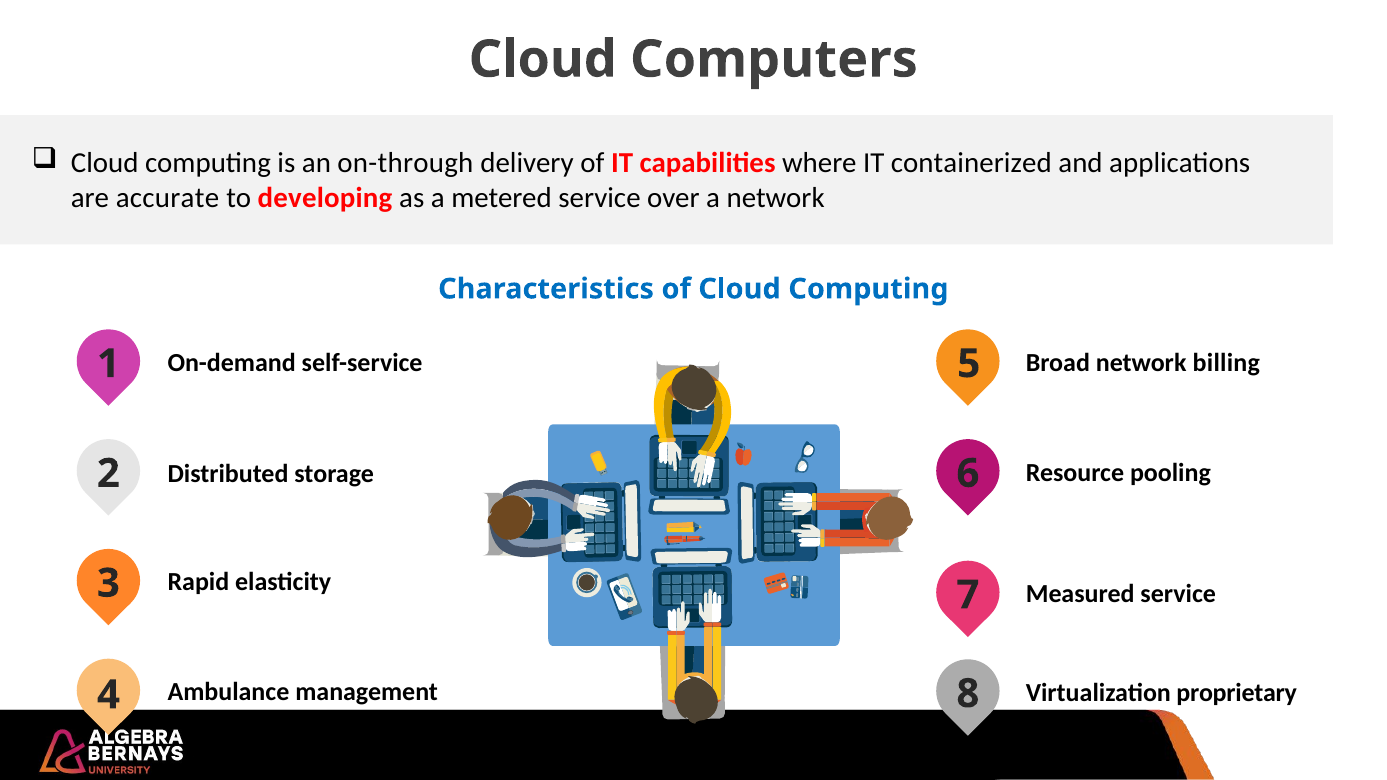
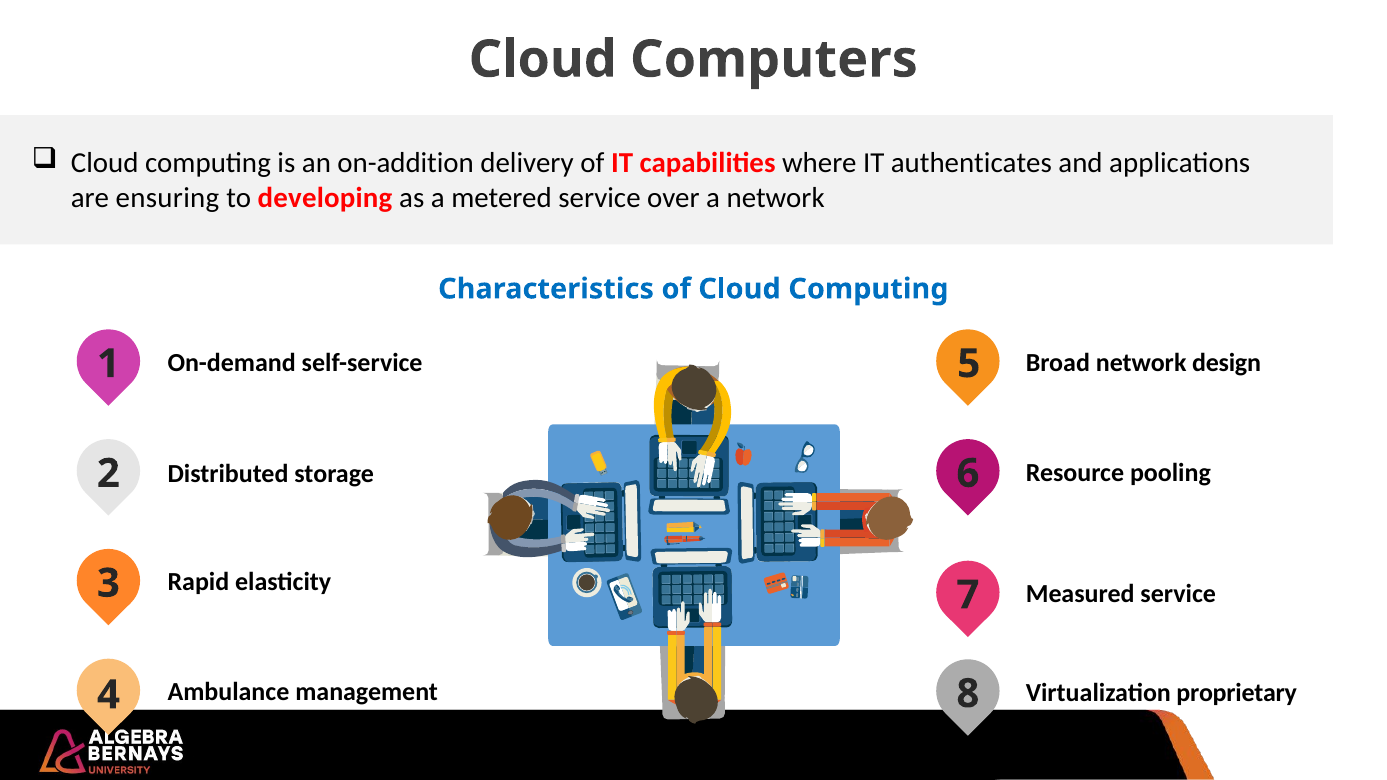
on-through: on-through -> on-addition
containerized: containerized -> authenticates
accurate: accurate -> ensuring
billing: billing -> design
